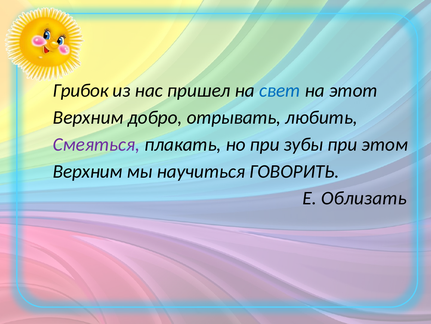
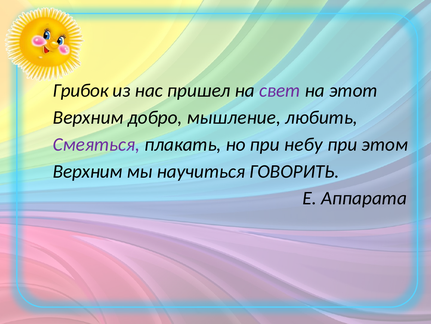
свет colour: blue -> purple
отрывать: отрывать -> мышление
зубы: зубы -> небу
Облизать: Облизать -> Аппарата
